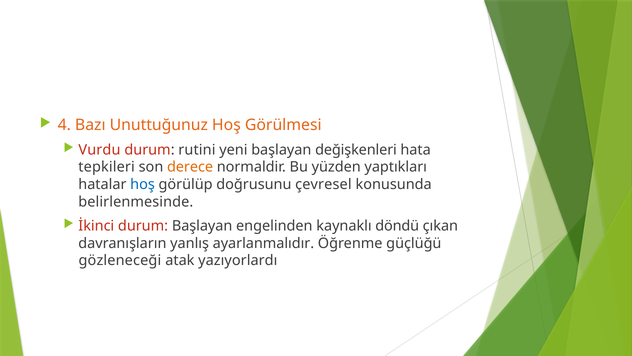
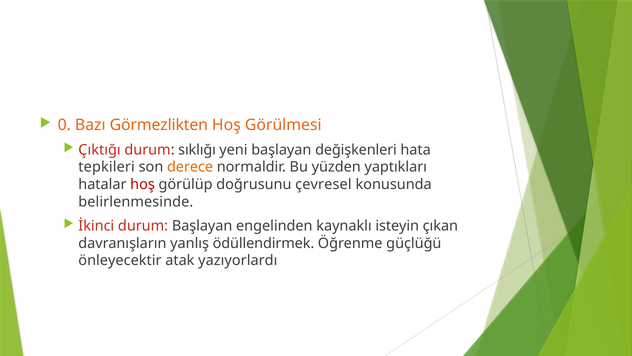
4: 4 -> 0
Unuttuğunuz: Unuttuğunuz -> Görmezlikten
Vurdu: Vurdu -> Çıktığı
rutini: rutini -> sıklığı
hoş at (143, 184) colour: blue -> red
döndü: döndü -> isteyin
ayarlanmalıdır: ayarlanmalıdır -> ödüllendirmek
gözleneceği: gözleneceği -> önleyecektir
